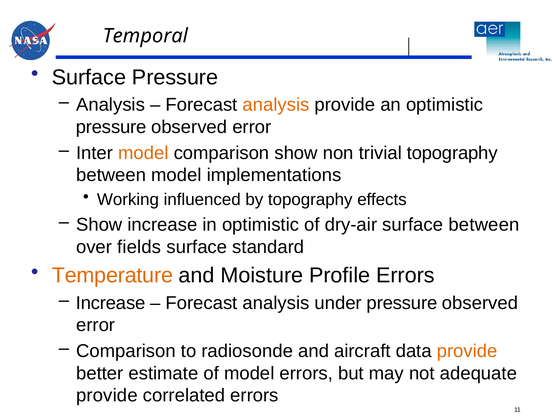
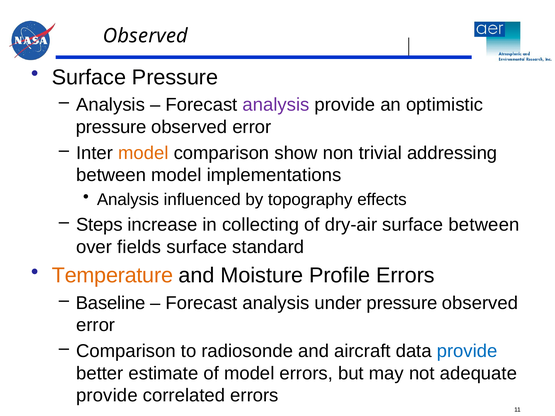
Temporal at (145, 36): Temporal -> Observed
analysis at (276, 105) colour: orange -> purple
trivial topography: topography -> addressing
Working at (128, 200): Working -> Analysis
Show at (99, 225): Show -> Steps
in optimistic: optimistic -> collecting
Increase at (111, 303): Increase -> Baseline
provide at (467, 351) colour: orange -> blue
